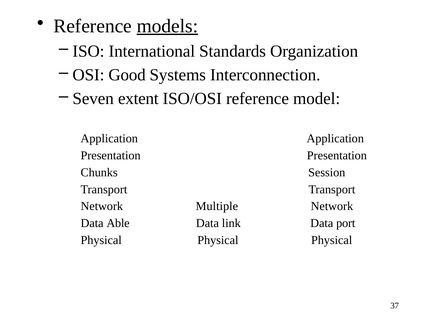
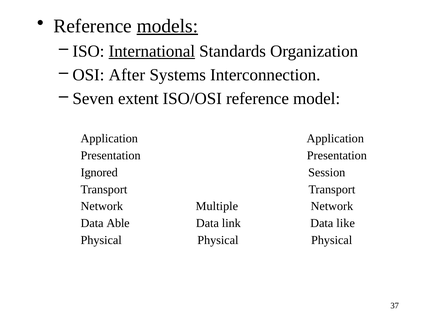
International underline: none -> present
Good: Good -> After
Chunks: Chunks -> Ignored
port: port -> like
